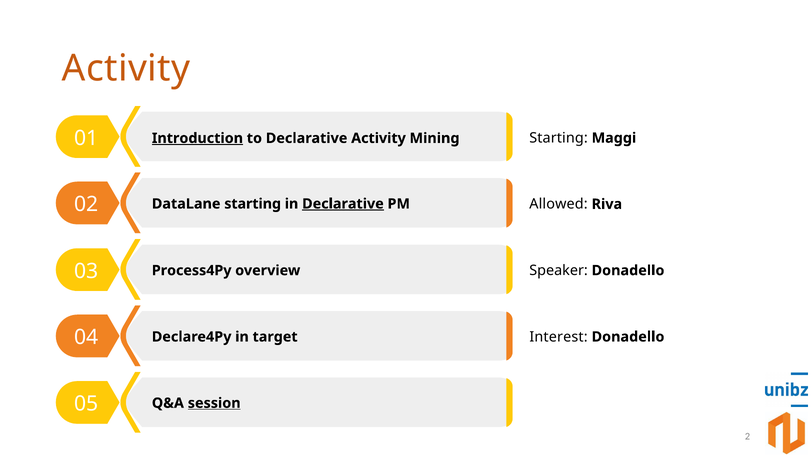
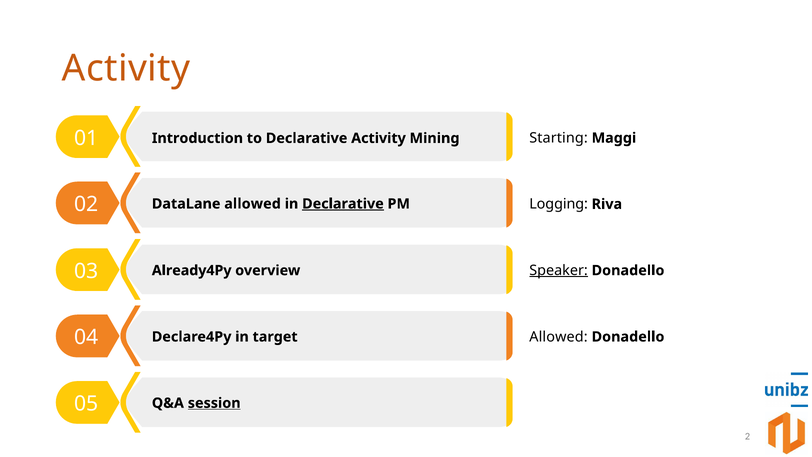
Introduction underline: present -> none
DataLane starting: starting -> allowed
Allowed: Allowed -> Logging
Process4Py: Process4Py -> Already4Py
Speaker underline: none -> present
Interest at (559, 337): Interest -> Allowed
